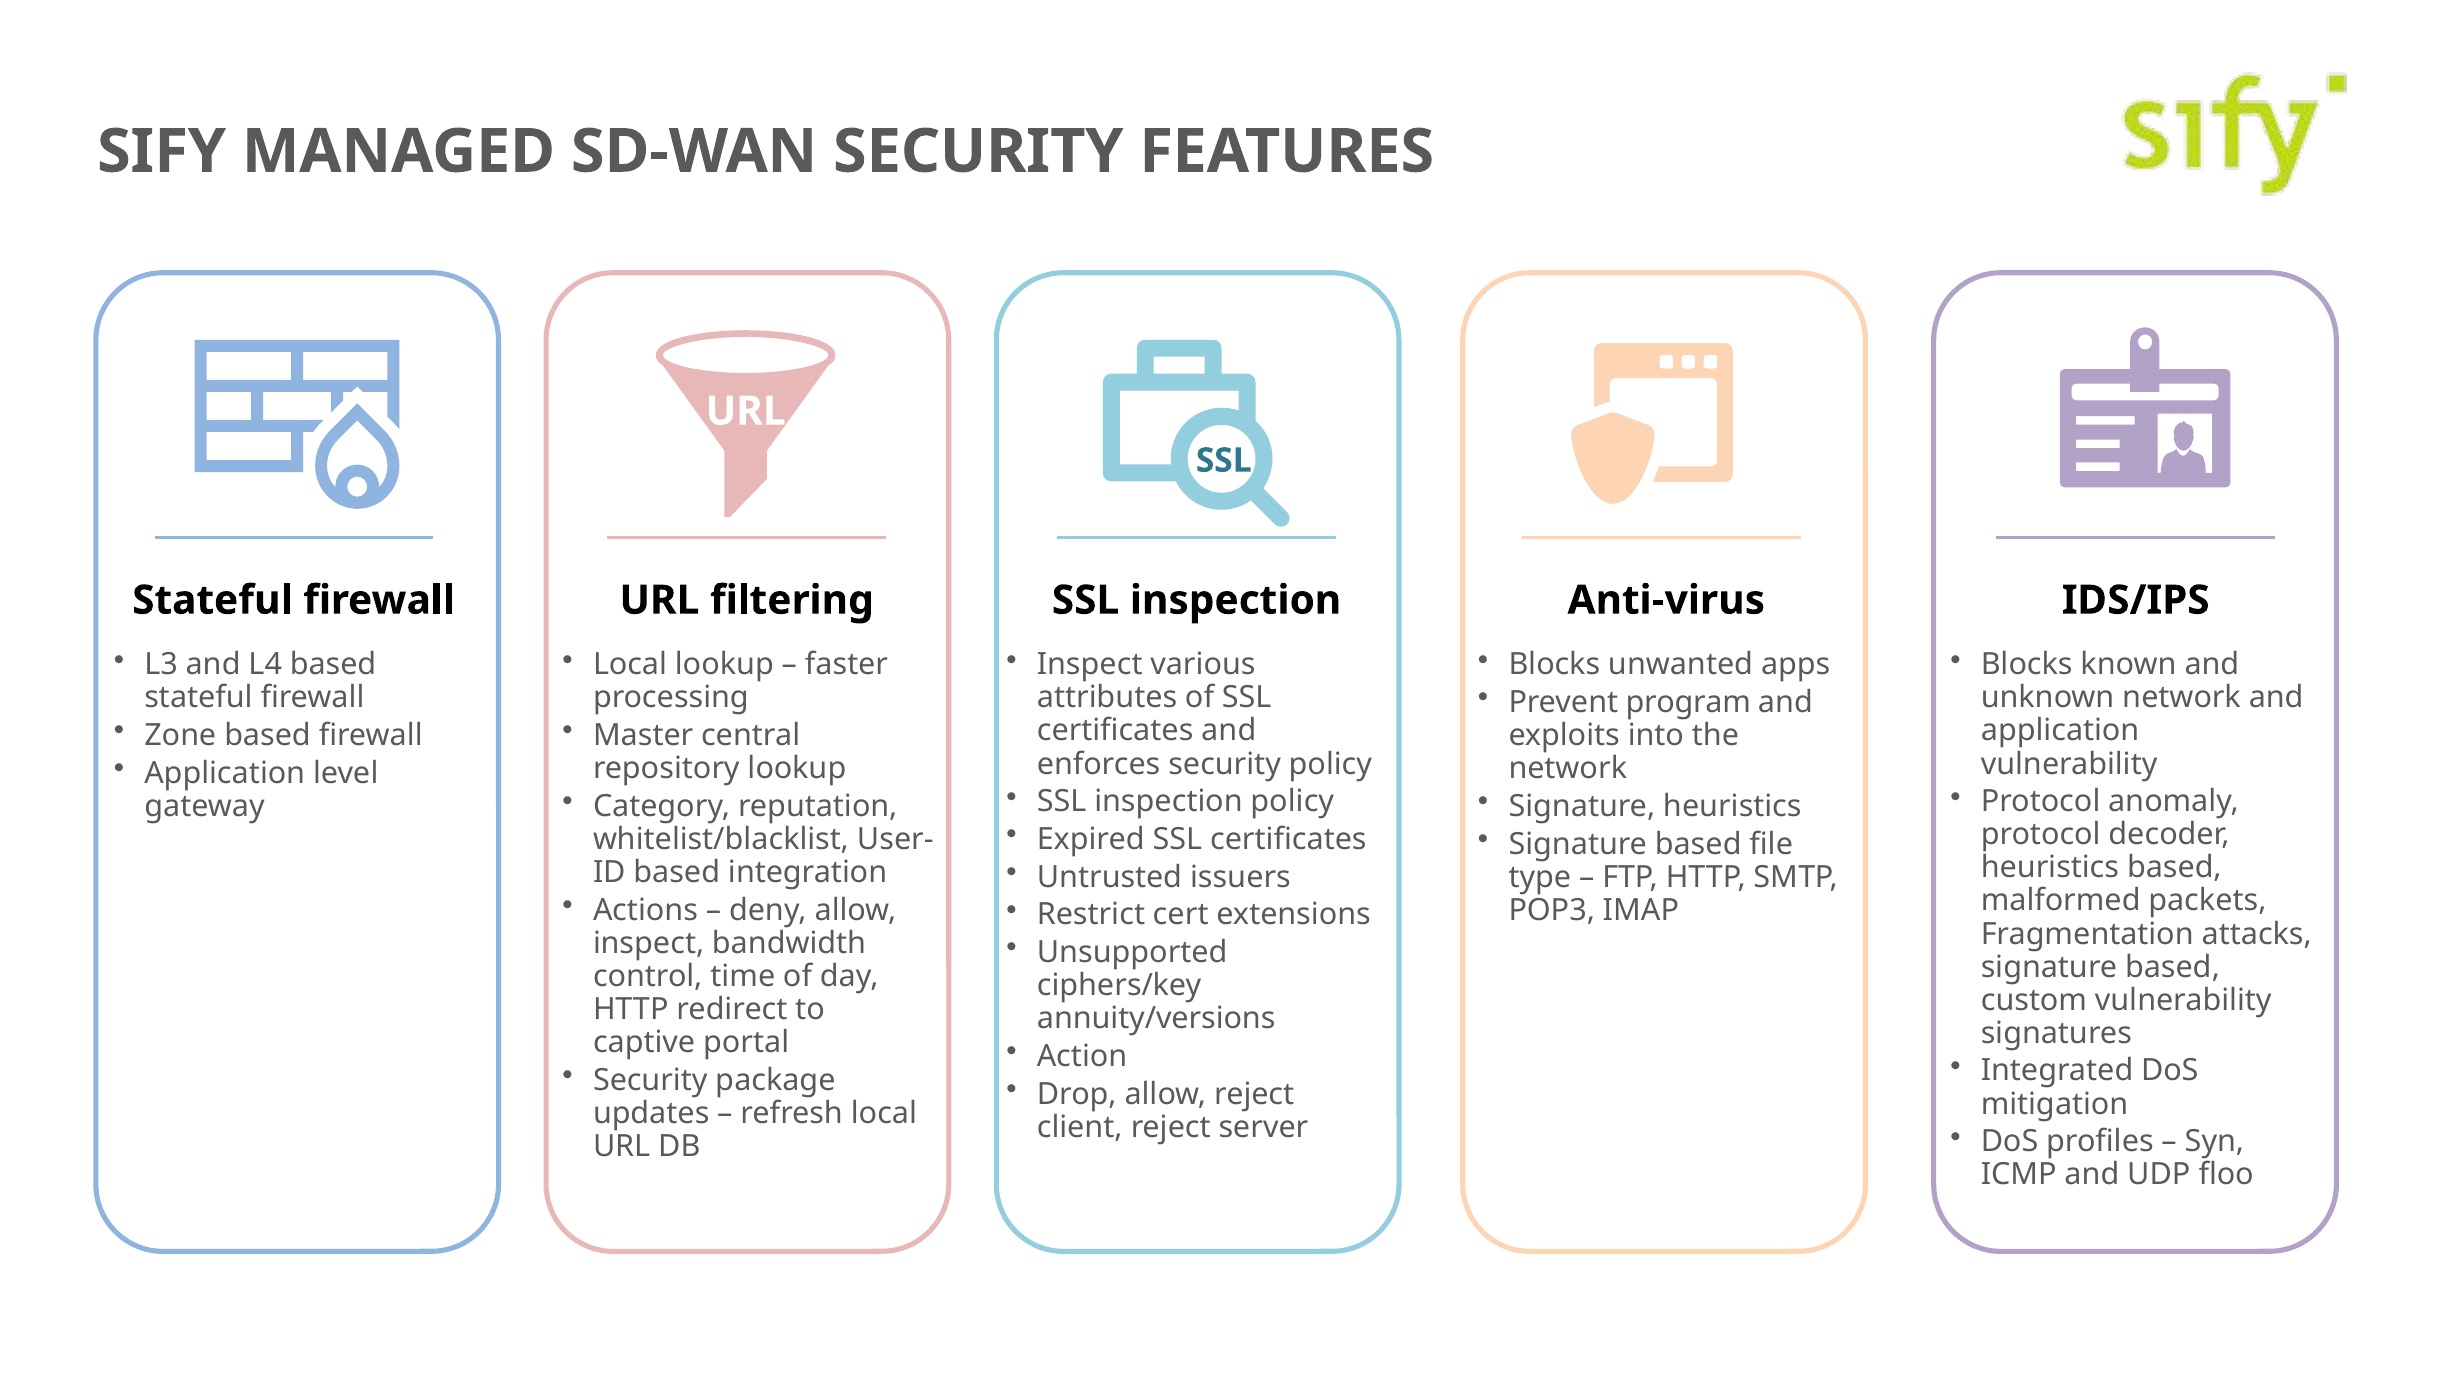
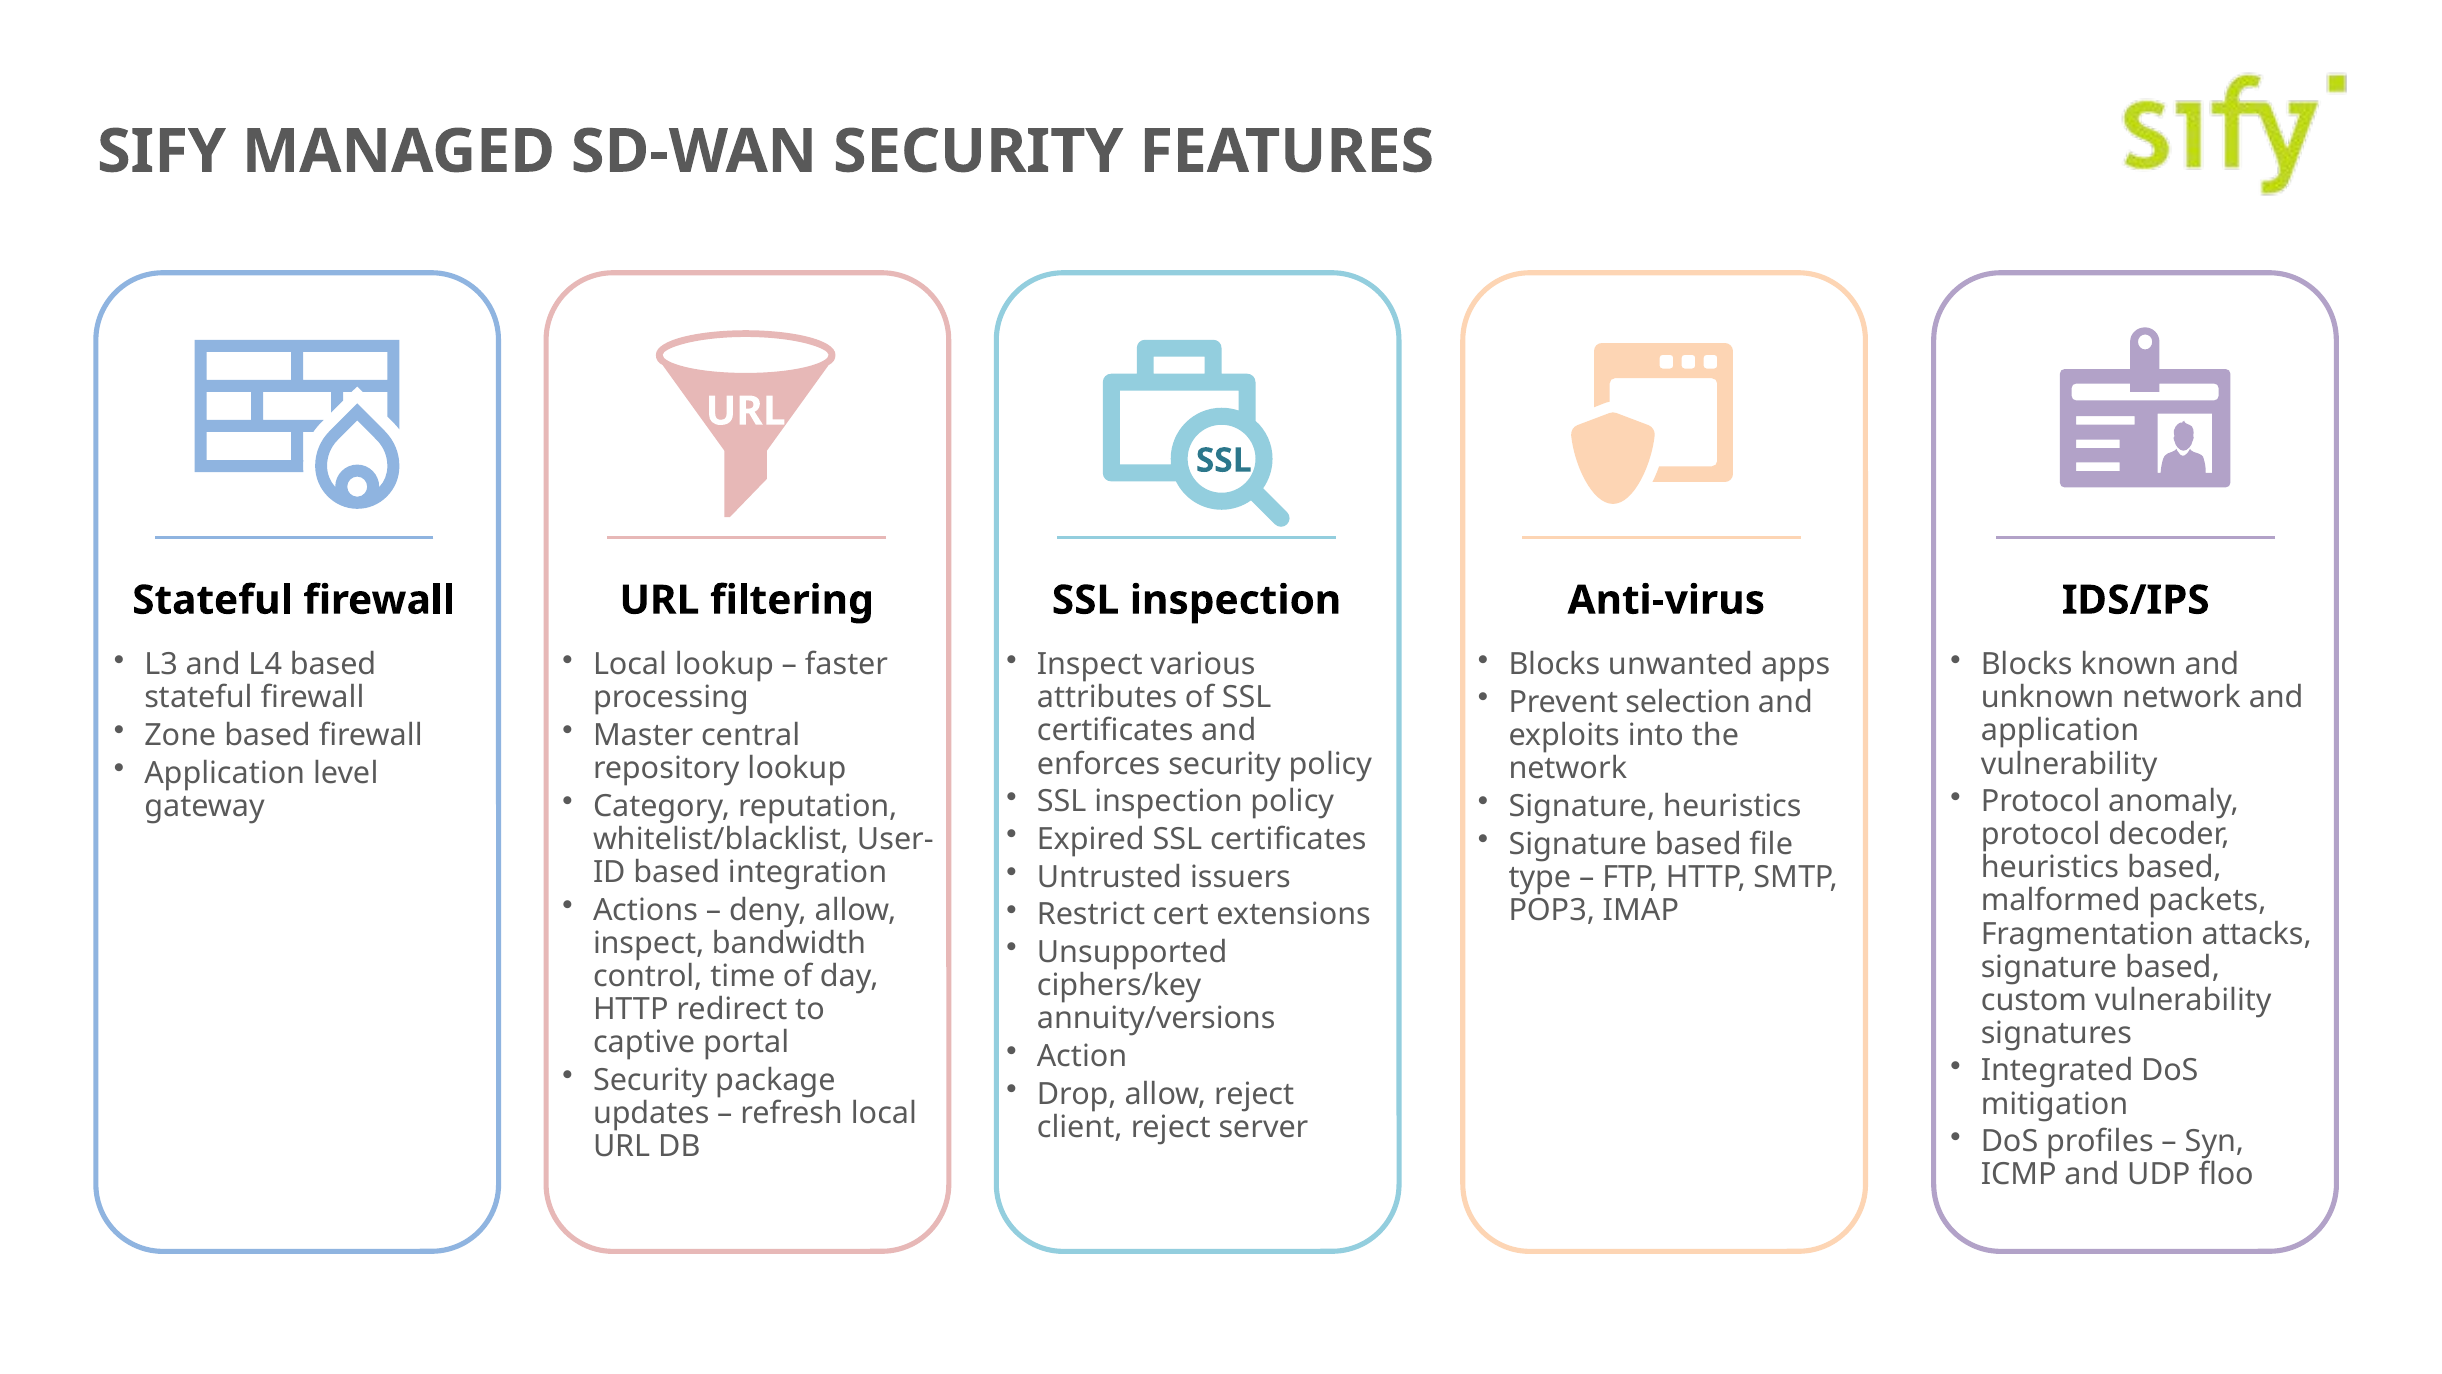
program: program -> selection
